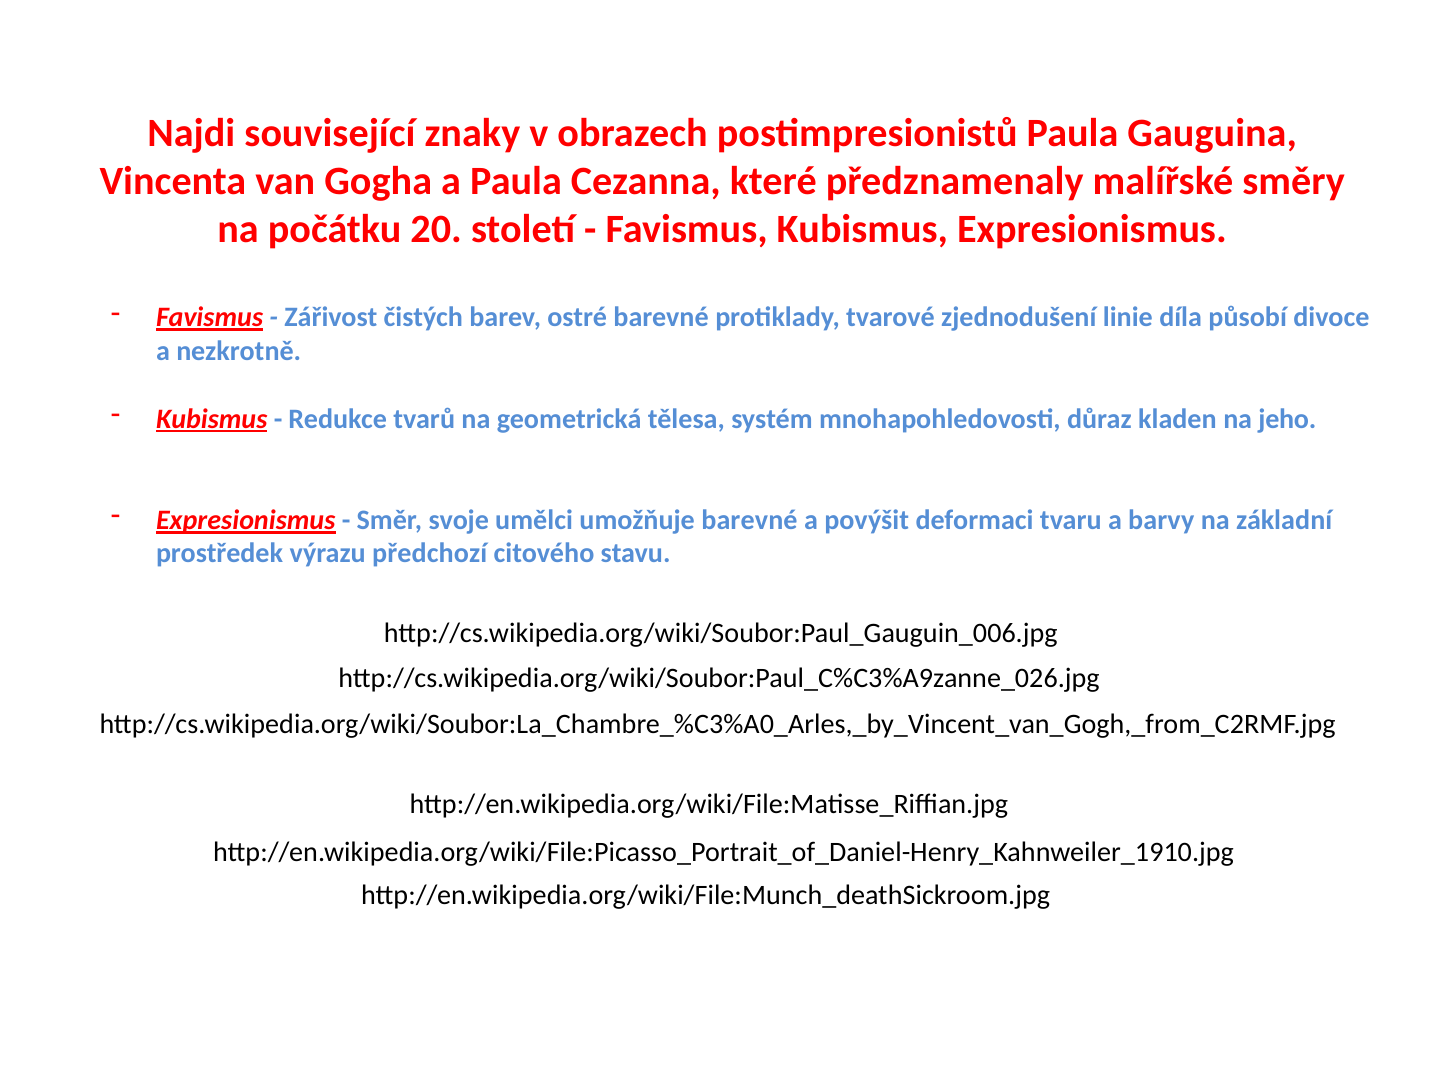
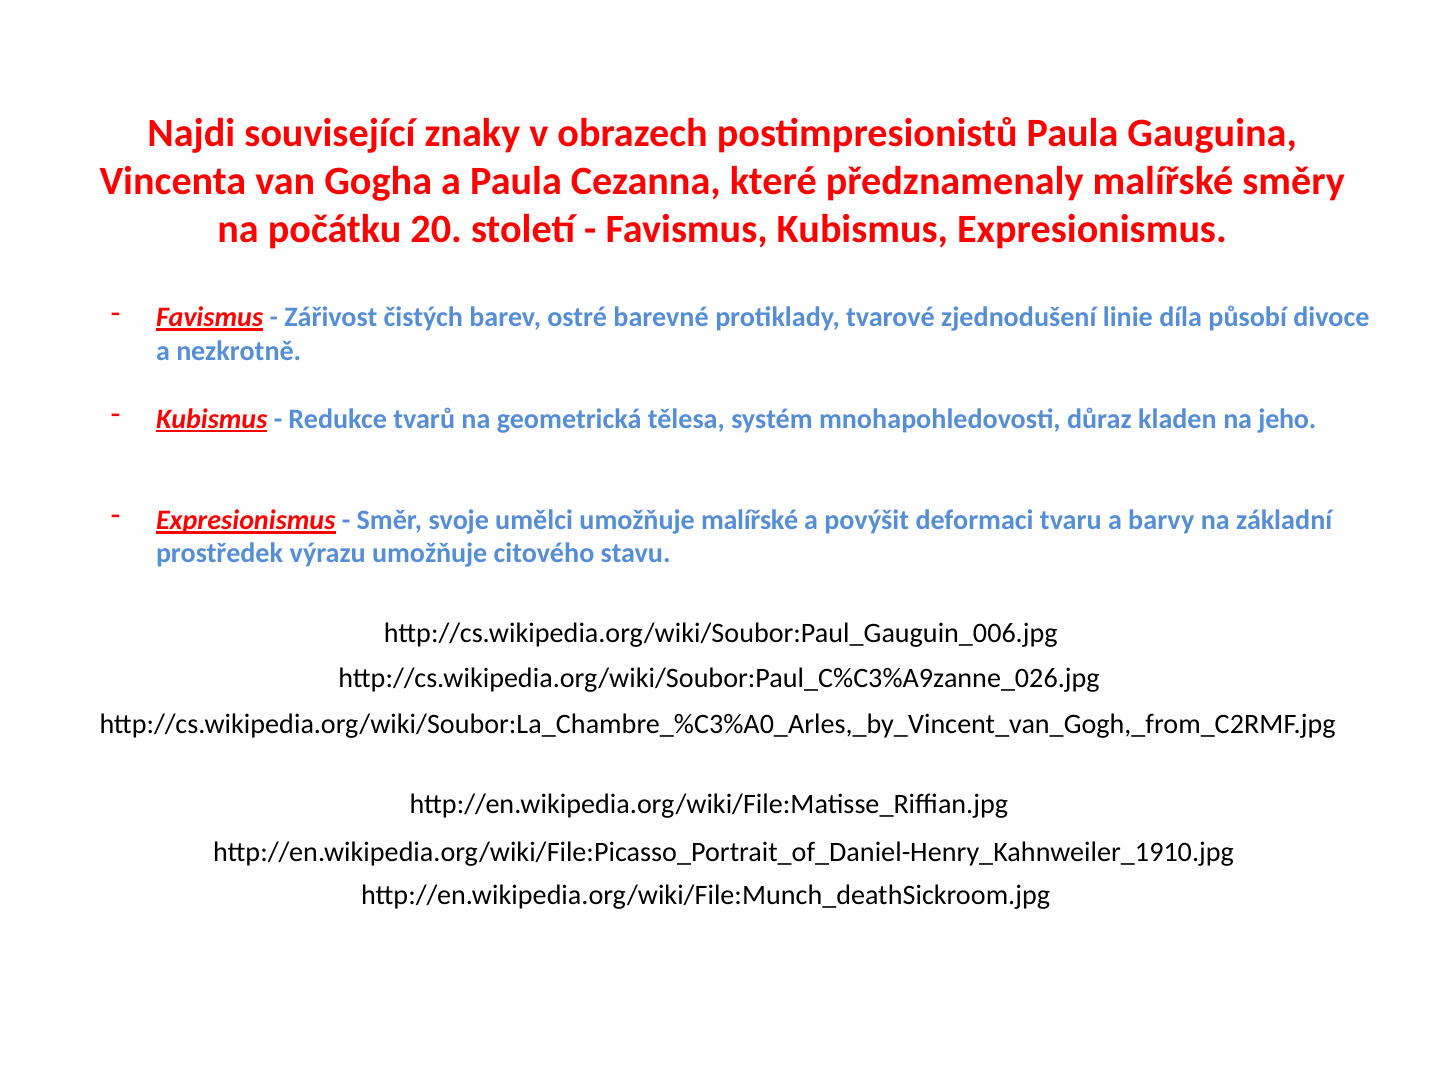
umožňuje barevné: barevné -> malířské
výrazu předchozí: předchozí -> umožňuje
